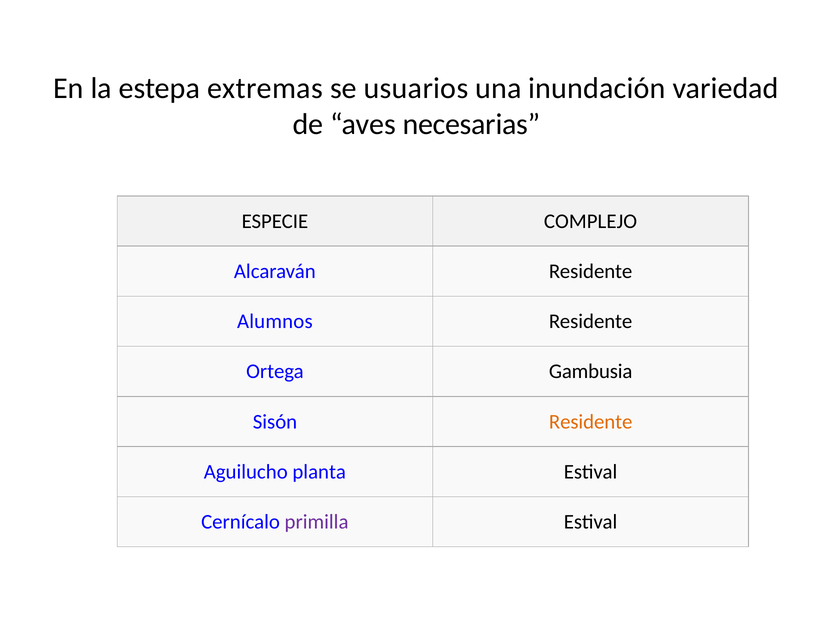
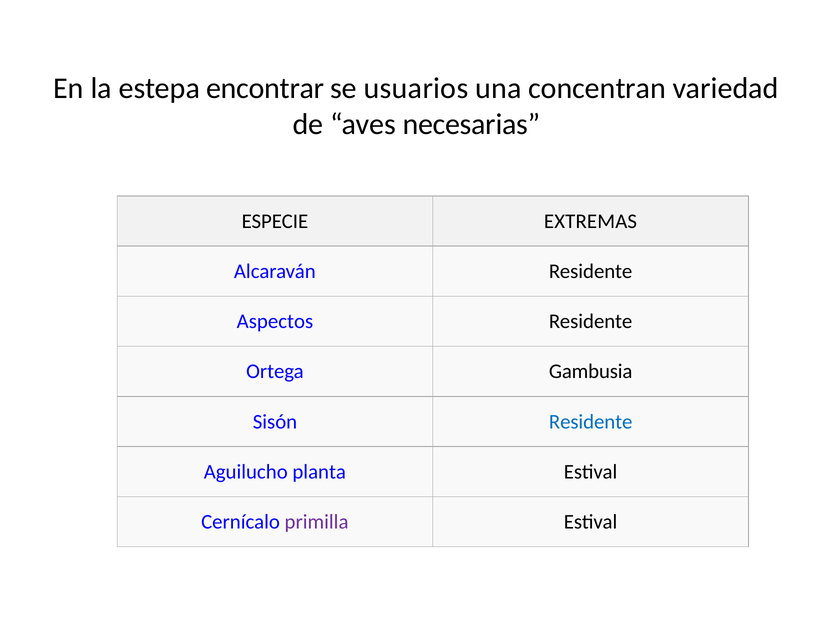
extremas: extremas -> encontrar
inundación: inundación -> concentran
COMPLEJO: COMPLEJO -> EXTREMAS
Alumnos: Alumnos -> Aspectos
Residente at (591, 422) colour: orange -> blue
